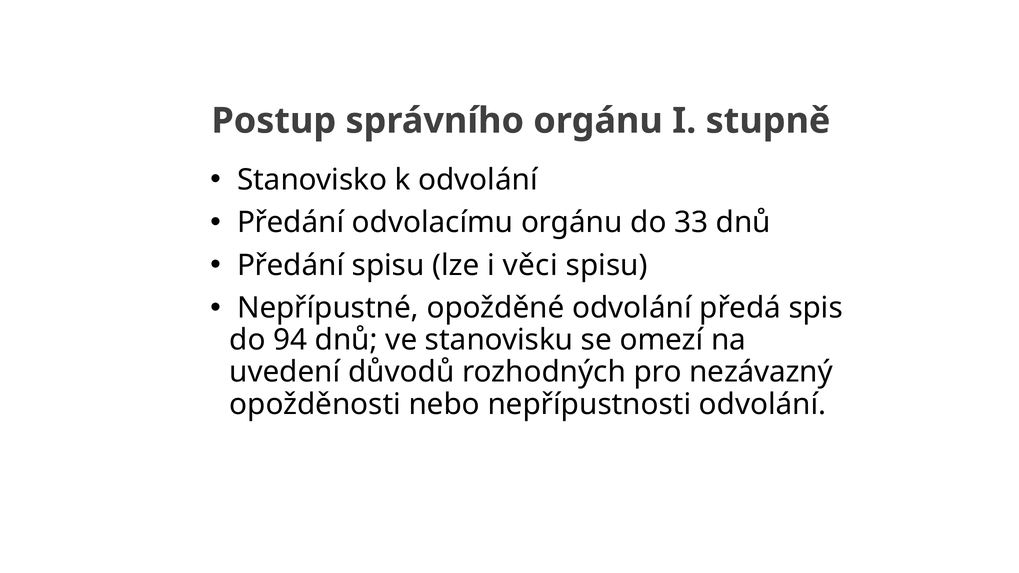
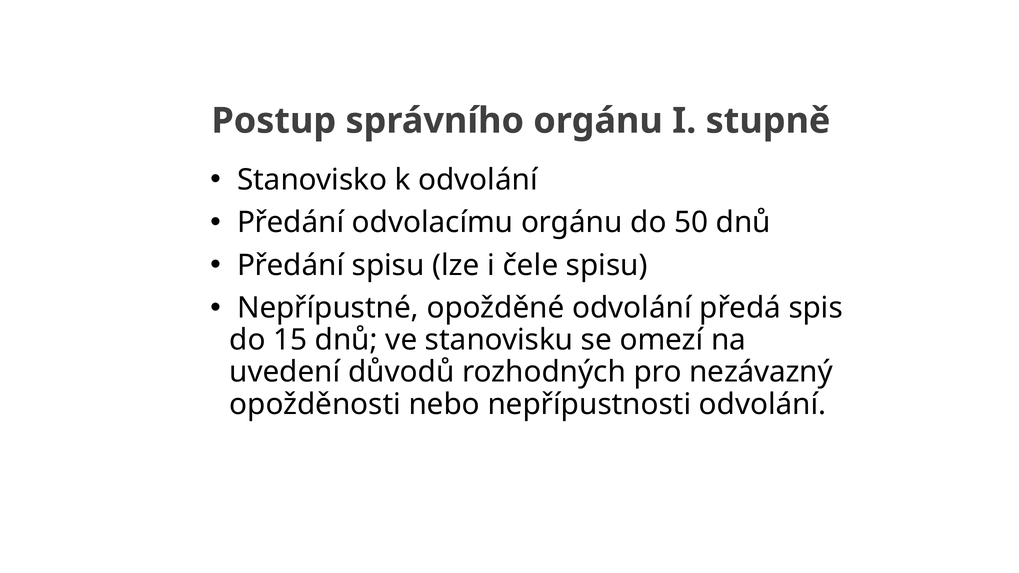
33: 33 -> 50
věci: věci -> čele
94: 94 -> 15
